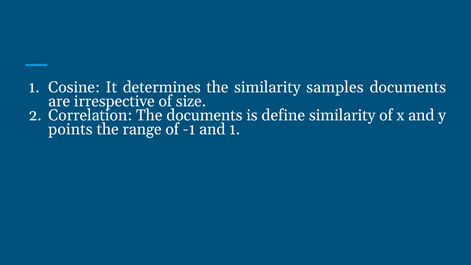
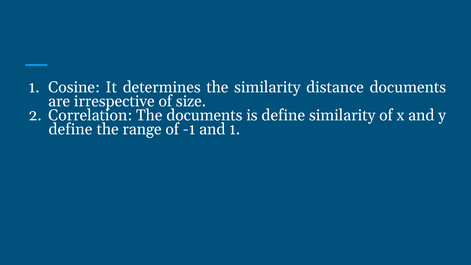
samples: samples -> distance
points at (70, 129): points -> define
